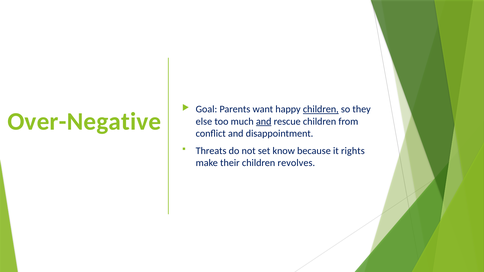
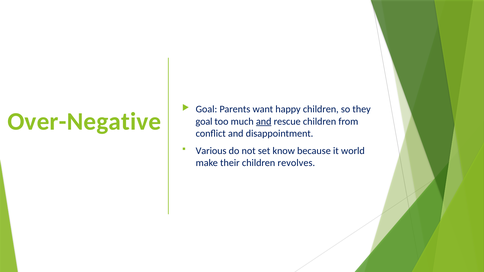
children at (321, 109) underline: present -> none
else at (204, 122): else -> goal
Threats: Threats -> Various
rights: rights -> world
